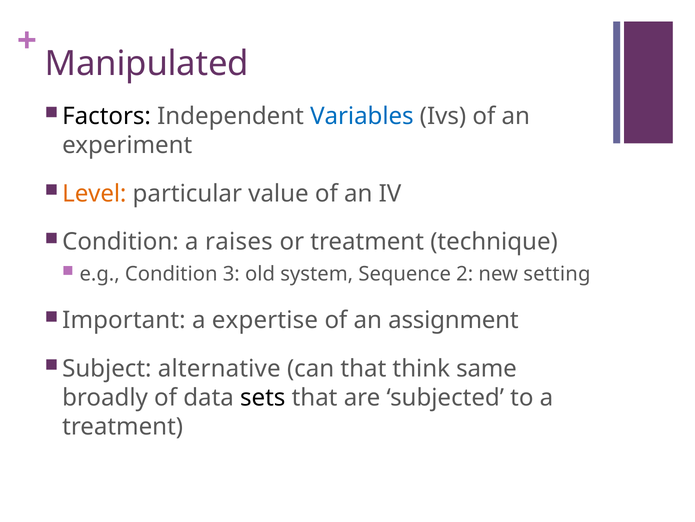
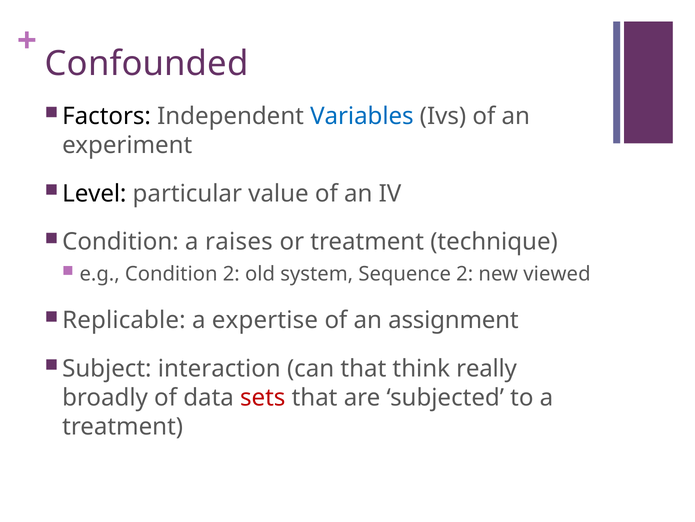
Manipulated: Manipulated -> Confounded
Level colour: orange -> black
Condition 3: 3 -> 2
setting: setting -> viewed
Important: Important -> Replicable
alternative: alternative -> interaction
same: same -> really
sets colour: black -> red
